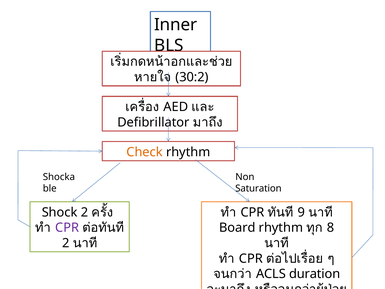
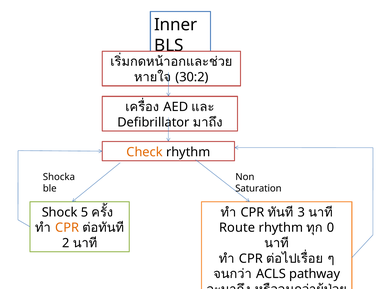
Shock 2: 2 -> 5
9: 9 -> 3
Board: Board -> Route
8: 8 -> 0
CPR at (67, 227) colour: purple -> orange
duration: duration -> pathway
